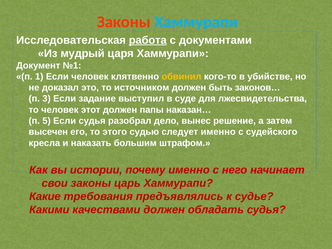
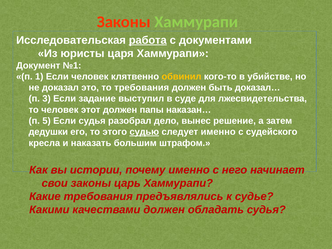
Хаммурапи at (196, 22) colour: light blue -> light green
мудрый: мудрый -> юристы
то источником: источником -> требования
законов…: законов… -> доказал…
высечен: высечен -> дедушки
судью underline: none -> present
